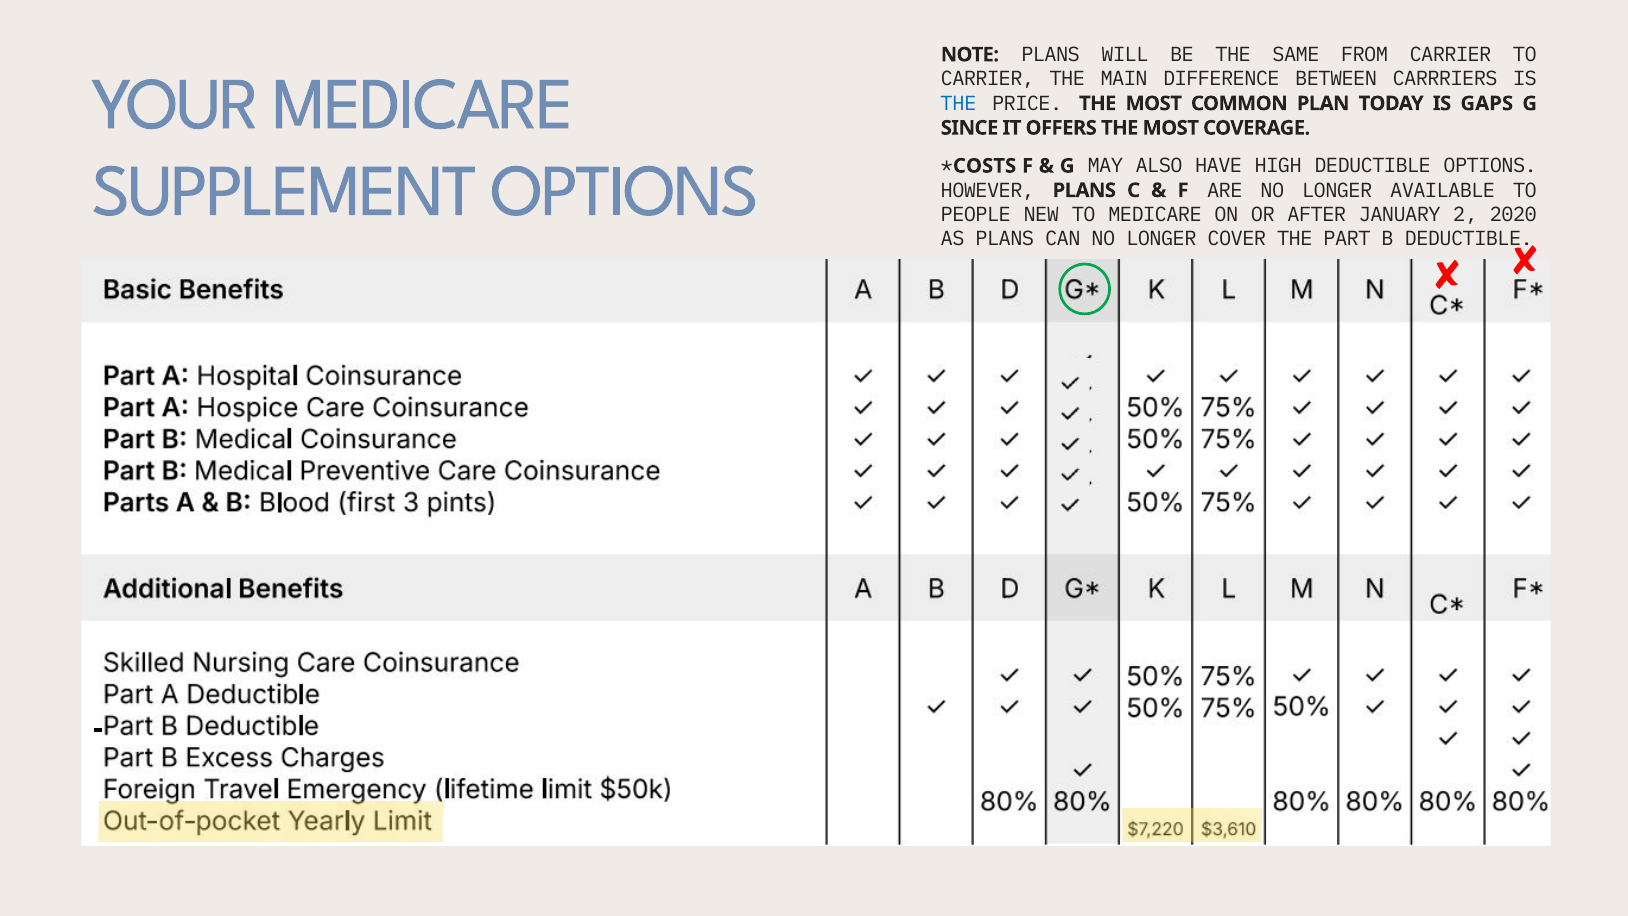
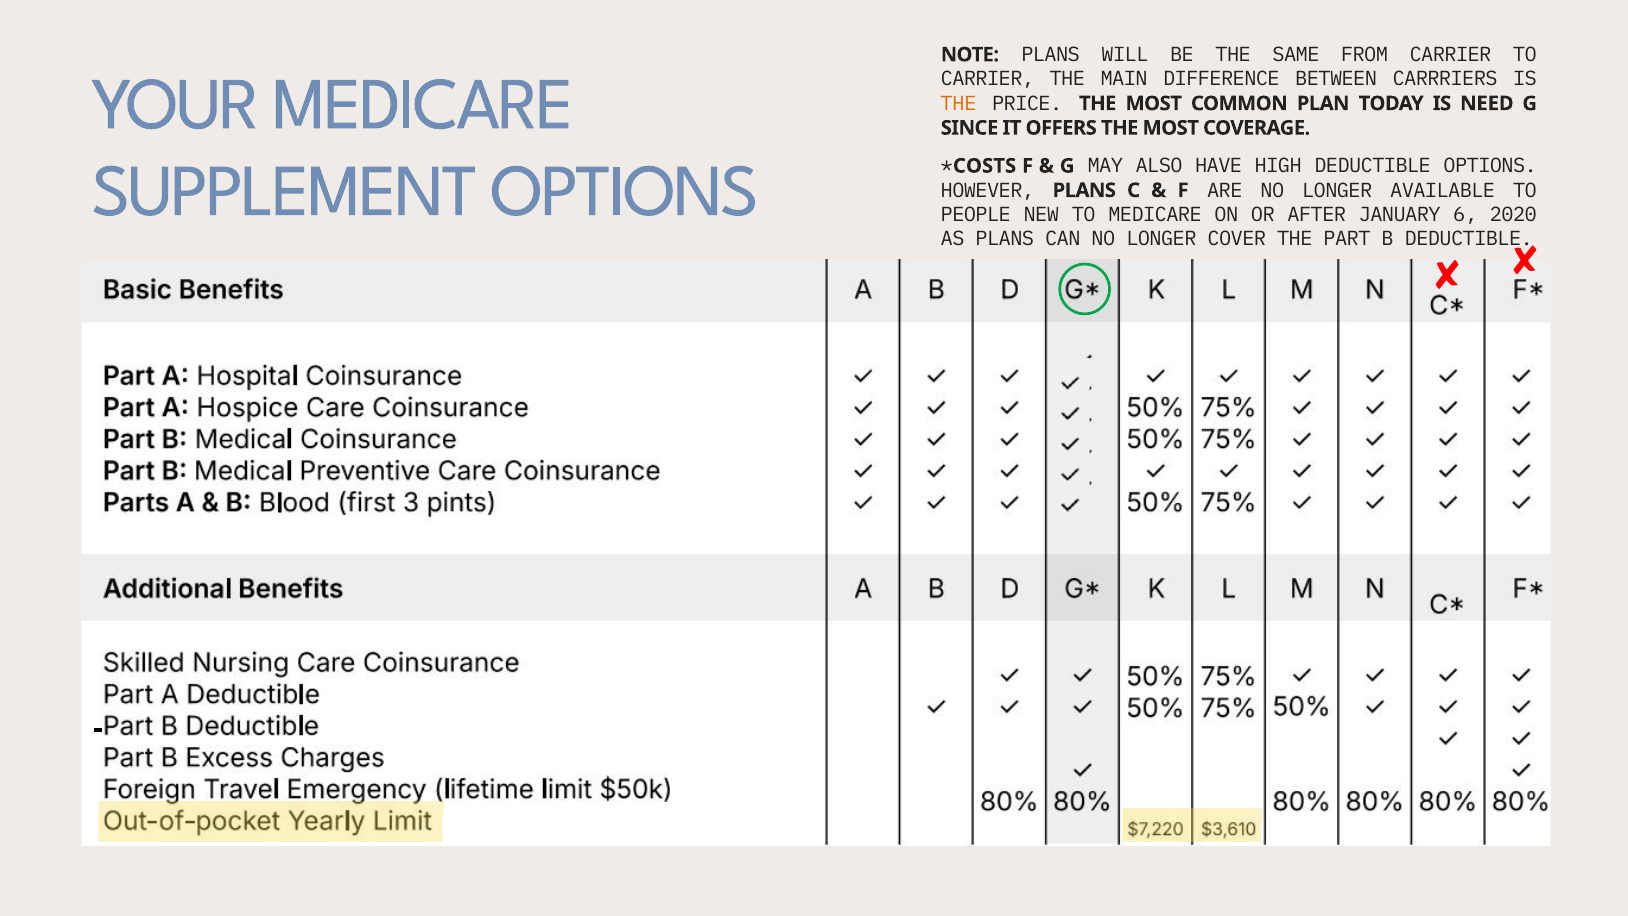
THE at (958, 103) colour: blue -> orange
GAPS: GAPS -> NEED
2: 2 -> 6
